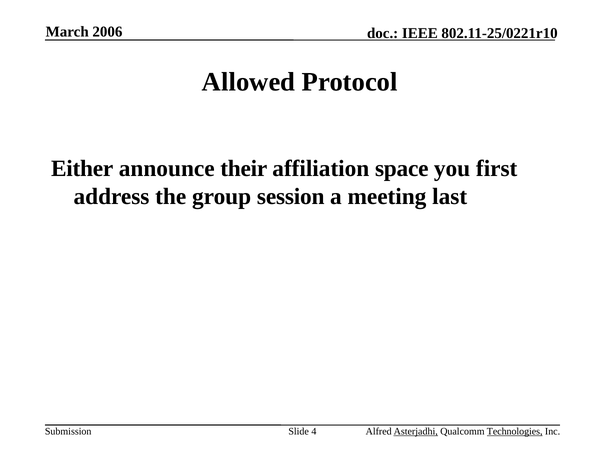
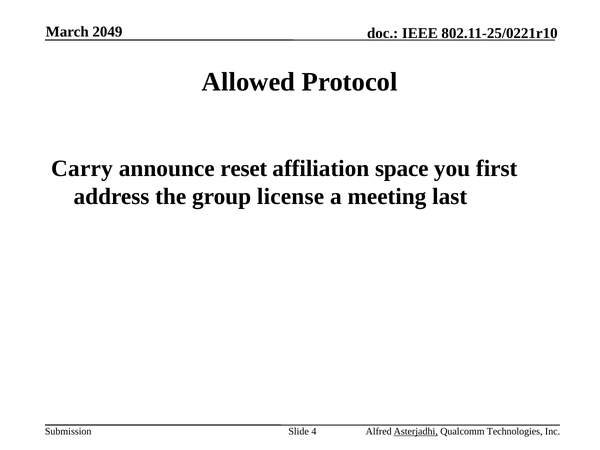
2006: 2006 -> 2049
Either: Either -> Carry
their: their -> reset
session: session -> license
Technologies underline: present -> none
